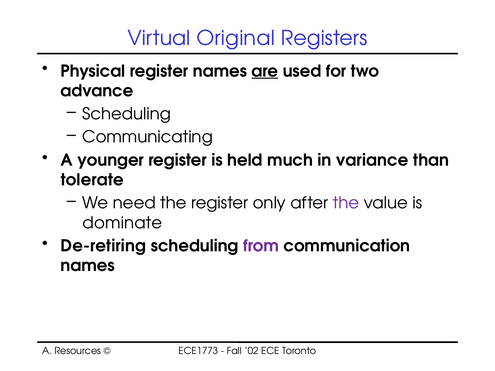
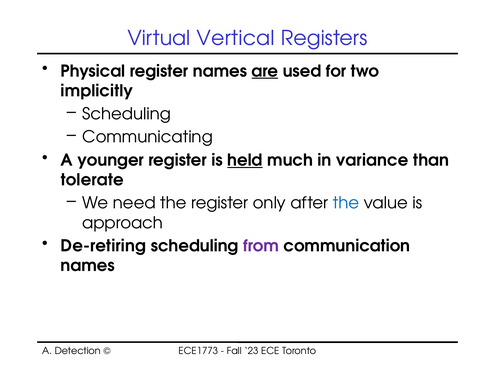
Original: Original -> Vertical
advance: advance -> implicitly
held underline: none -> present
the at (346, 203) colour: purple -> blue
dominate: dominate -> approach
Resources: Resources -> Detection
02: 02 -> 23
